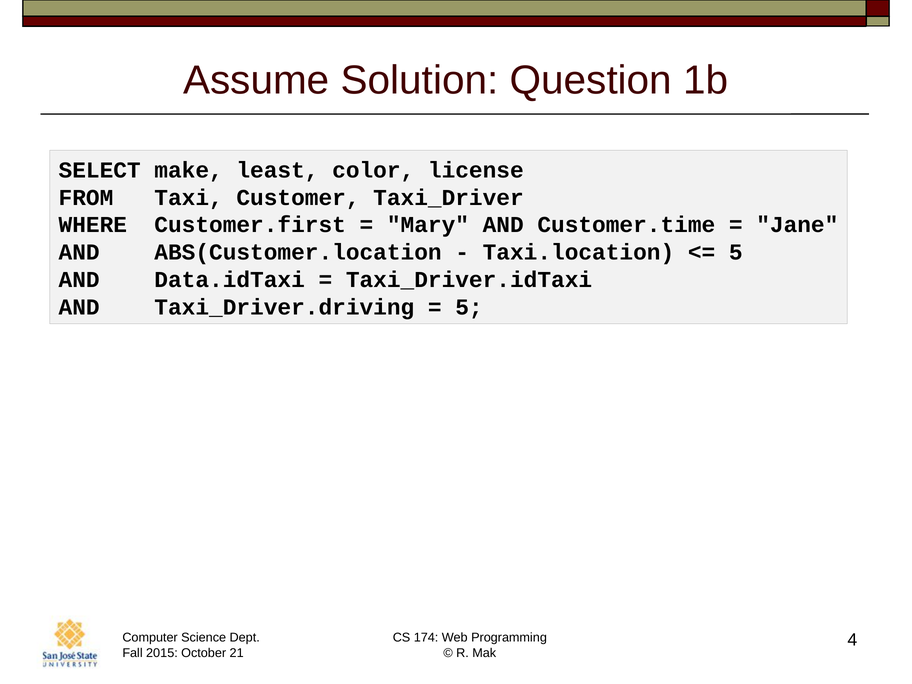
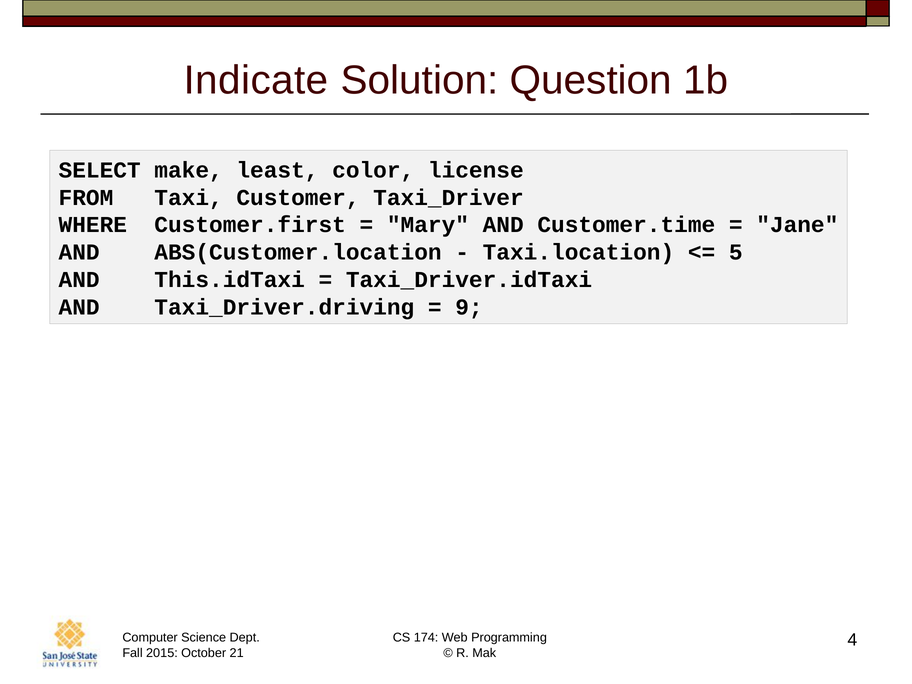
Assume: Assume -> Indicate
Data.idTaxi: Data.idTaxi -> This.idTaxi
5 at (469, 307): 5 -> 9
